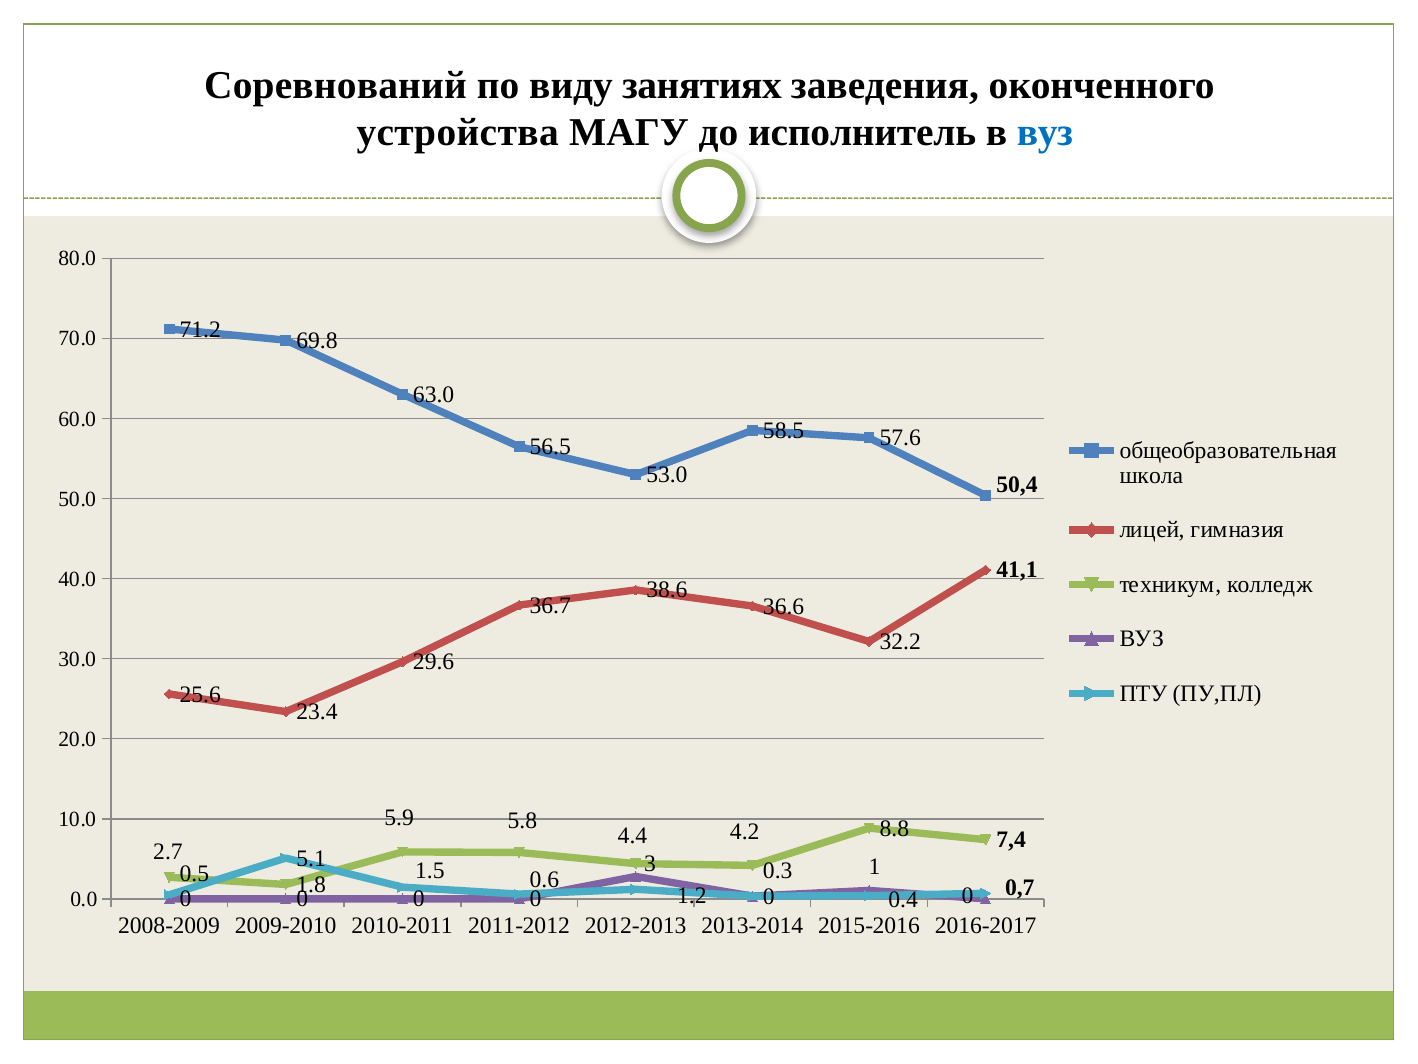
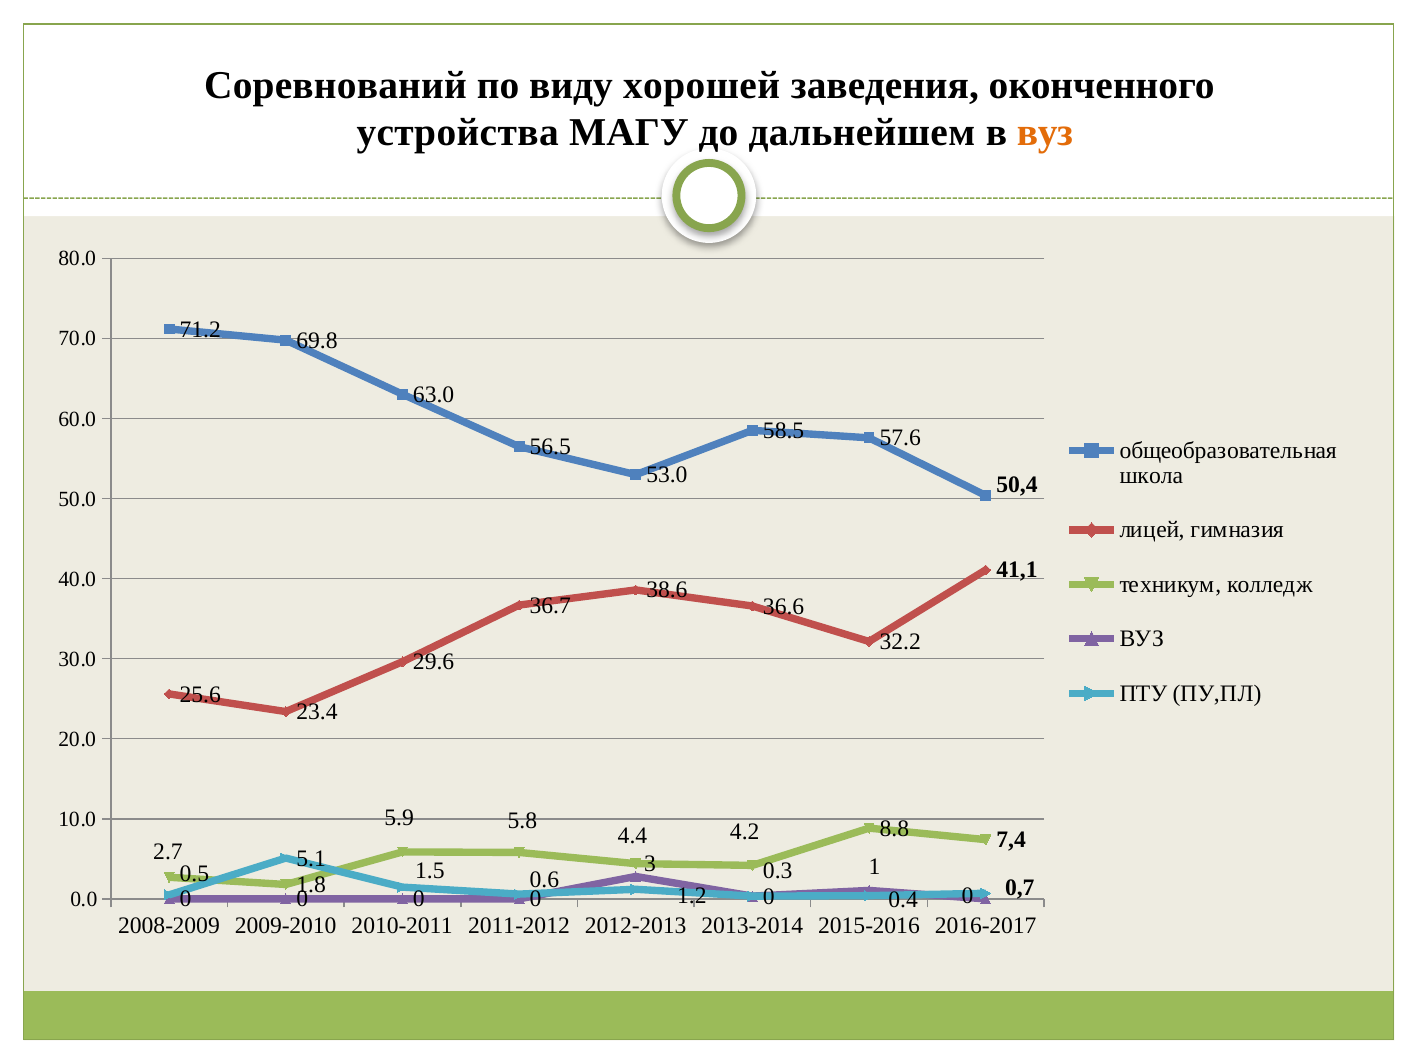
занятиях: занятиях -> хорошей
исполнитель: исполнитель -> дальнейшем
вуз at (1045, 133) colour: blue -> orange
